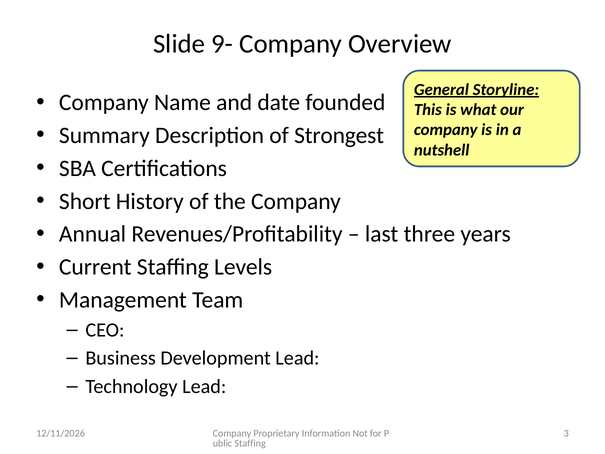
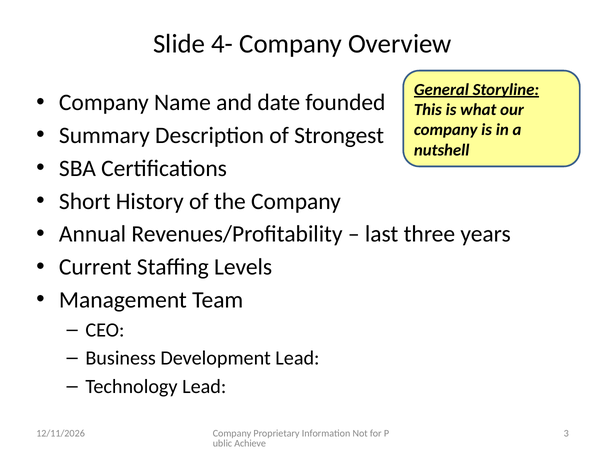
9-: 9- -> 4-
Staffing at (250, 443): Staffing -> Achieve
